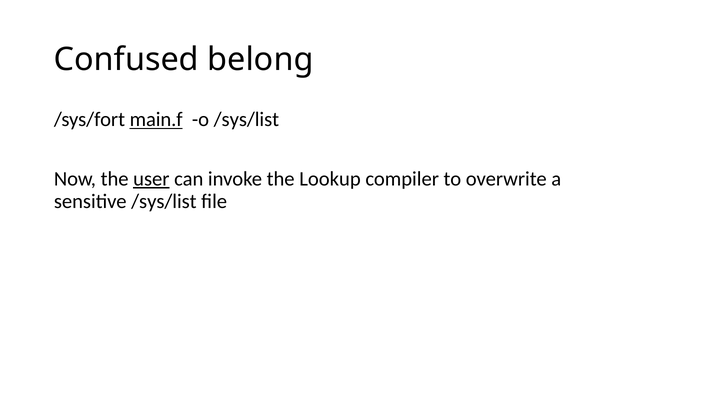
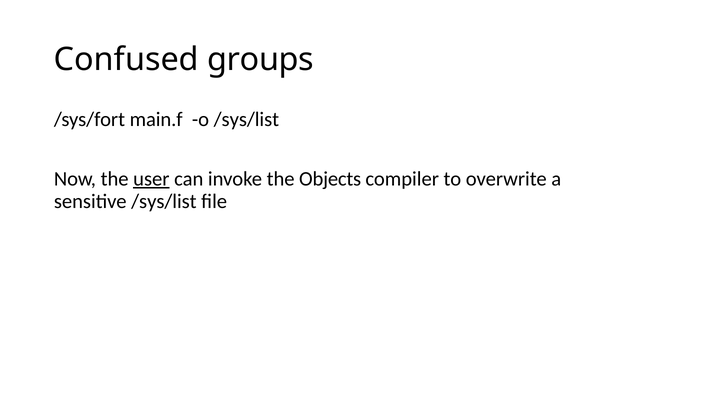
belong: belong -> groups
main.f underline: present -> none
Lookup: Lookup -> Objects
